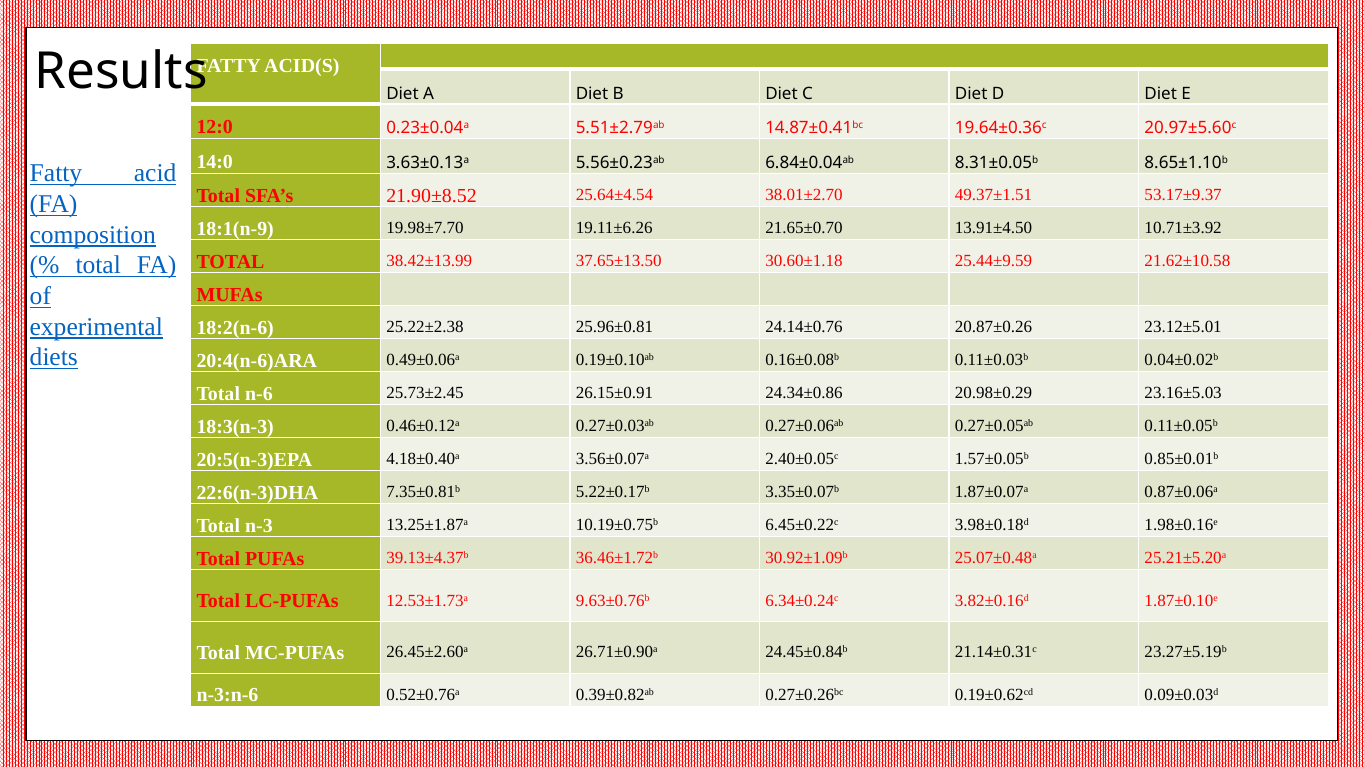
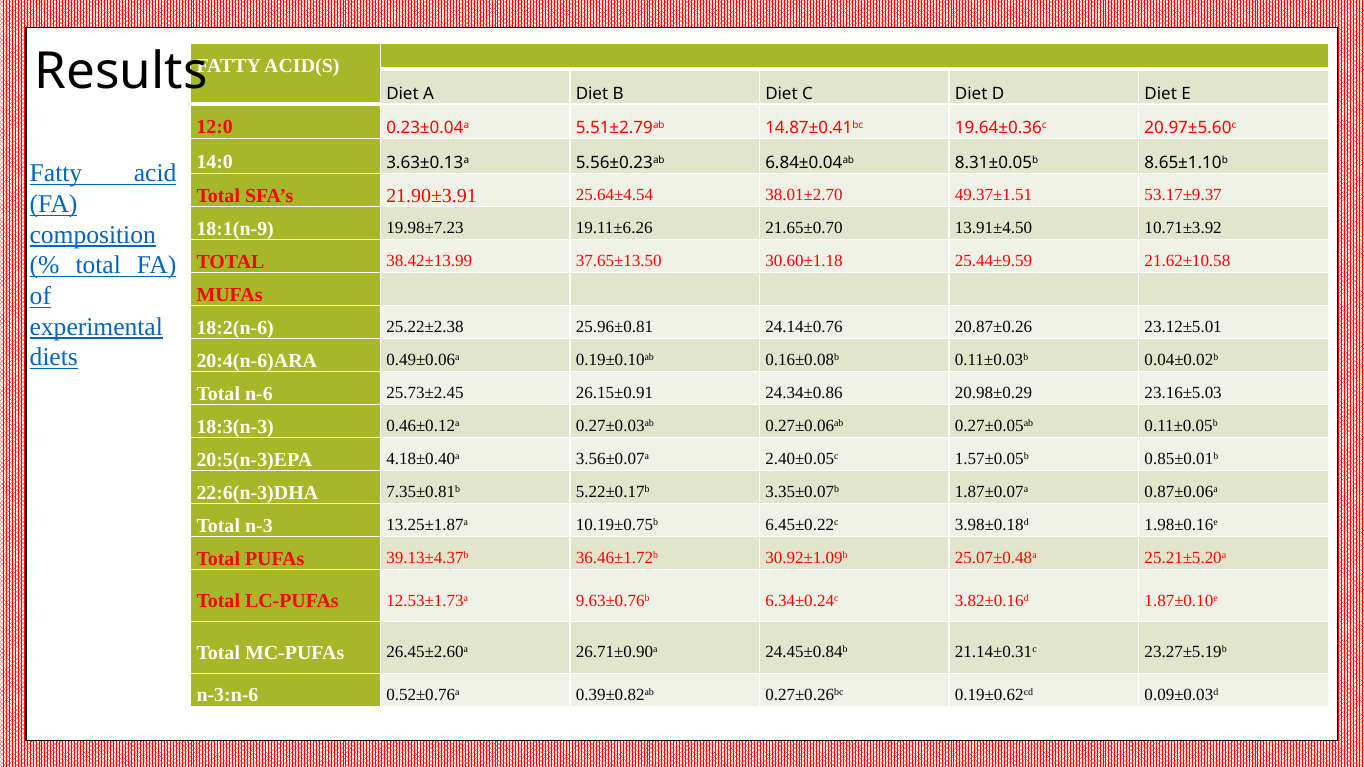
21.90±8.52: 21.90±8.52 -> 21.90±3.91
19.98±7.70: 19.98±7.70 -> 19.98±7.23
